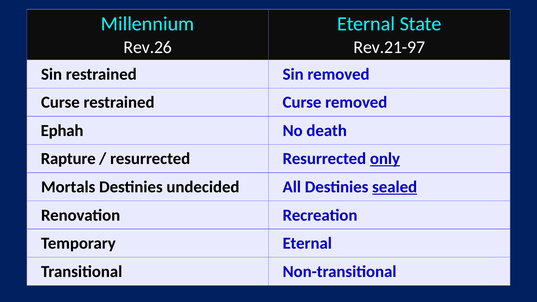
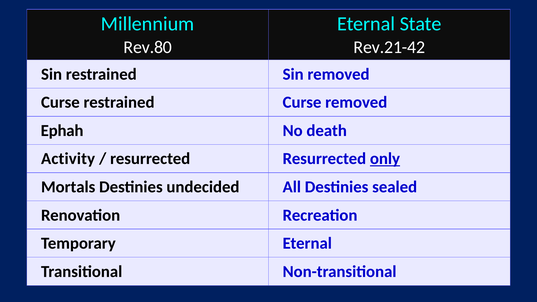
Rev.26: Rev.26 -> Rev.80
Rev.21-97: Rev.21-97 -> Rev.21-42
Rapture: Rapture -> Activity
sealed underline: present -> none
